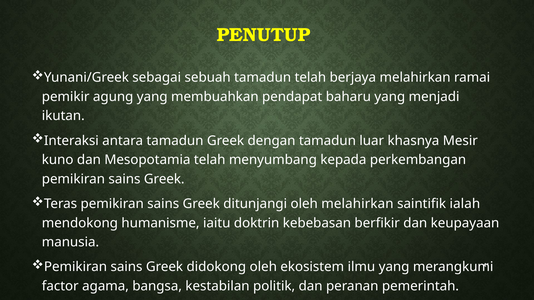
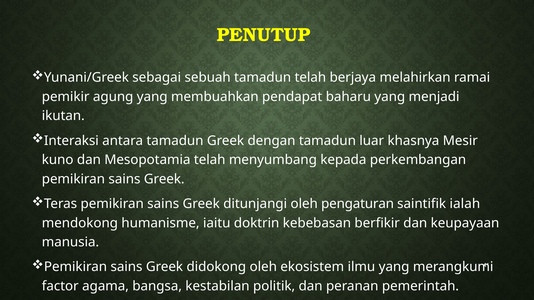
oleh melahirkan: melahirkan -> pengaturan
